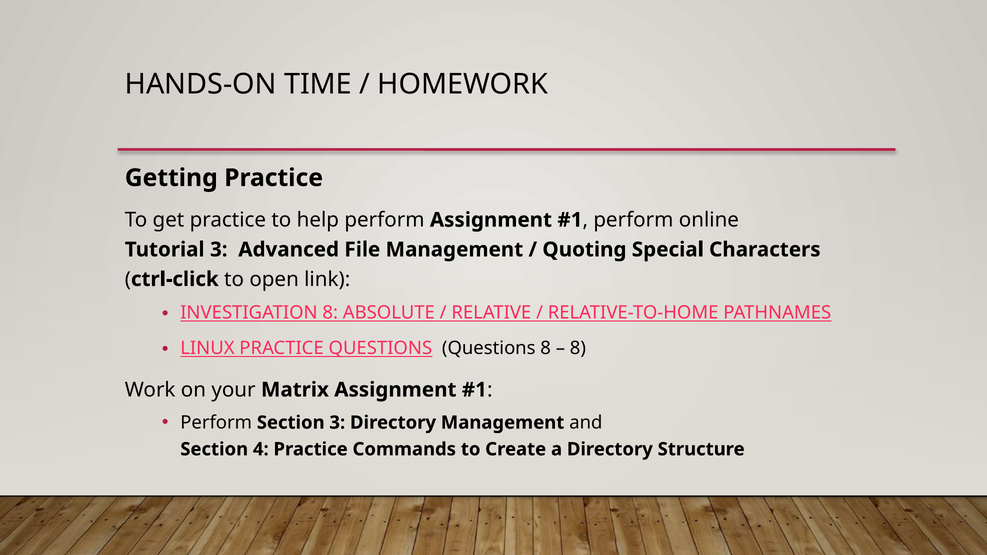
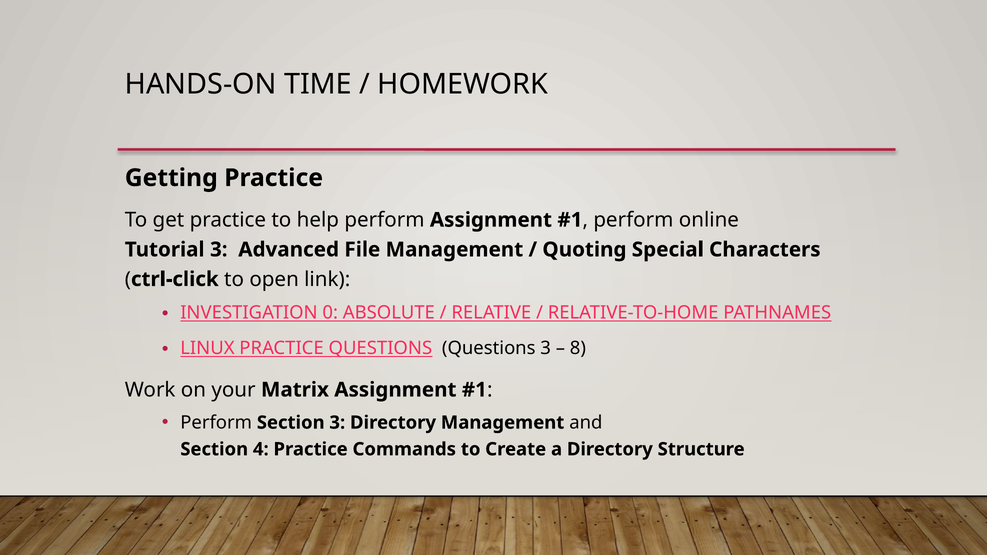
INVESTIGATION 8: 8 -> 0
Questions 8: 8 -> 3
